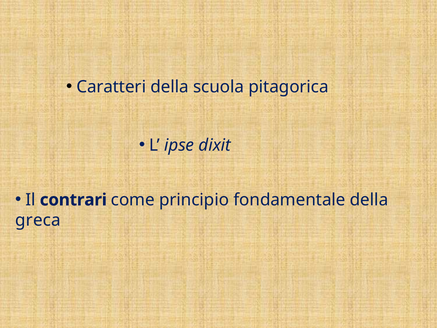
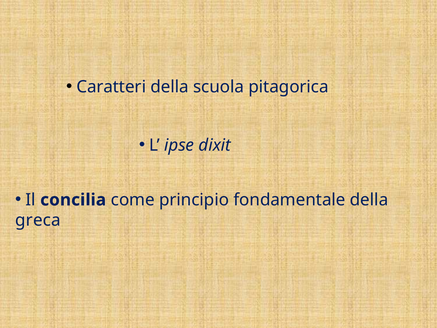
contrari: contrari -> concilia
